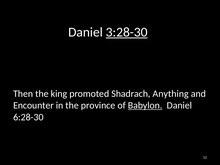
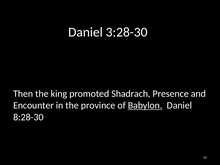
3:28-30 underline: present -> none
Anything: Anything -> Presence
6:28-30: 6:28-30 -> 8:28-30
